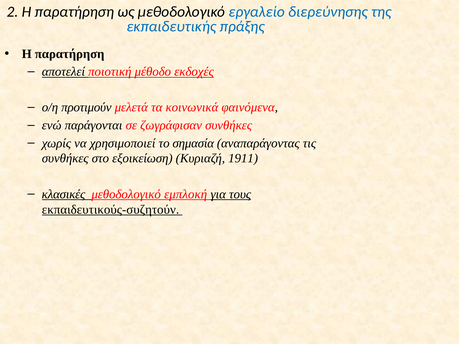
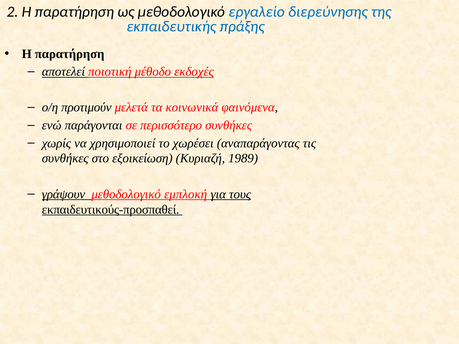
ζωγράφισαν: ζωγράφισαν -> περισσότερο
σημασία: σημασία -> χωρέσει
1911: 1911 -> 1989
κλασικές: κλασικές -> γράψουν
εκπαιδευτικούς-συζητούν: εκπαιδευτικούς-συζητούν -> εκπαιδευτικούς-προσπαθεί
